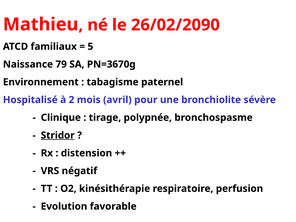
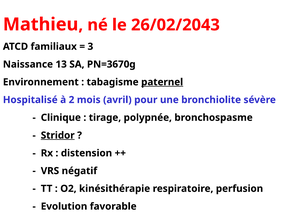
26/02/2090: 26/02/2090 -> 26/02/2043
5: 5 -> 3
79: 79 -> 13
paternel underline: none -> present
